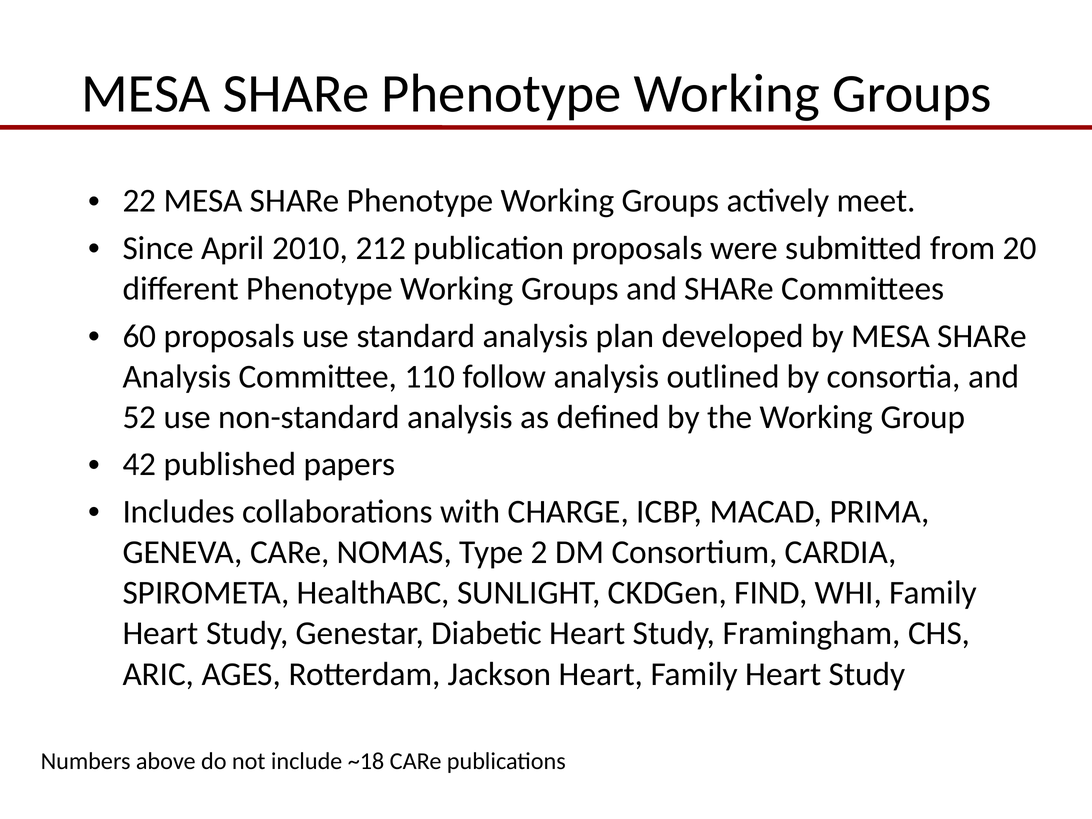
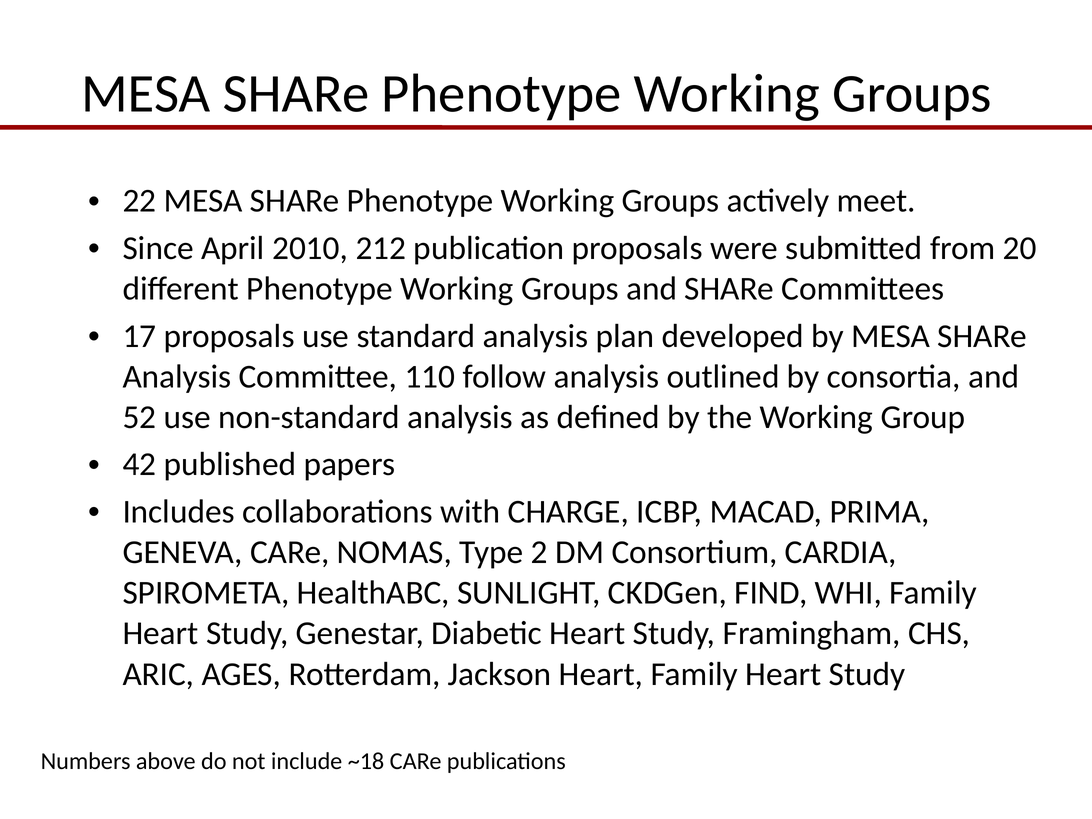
60: 60 -> 17
